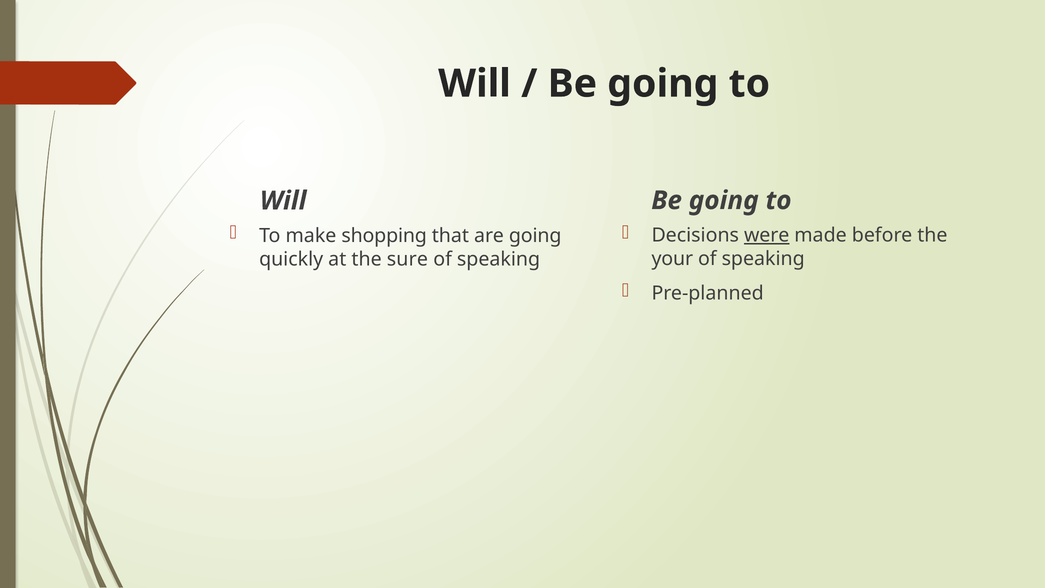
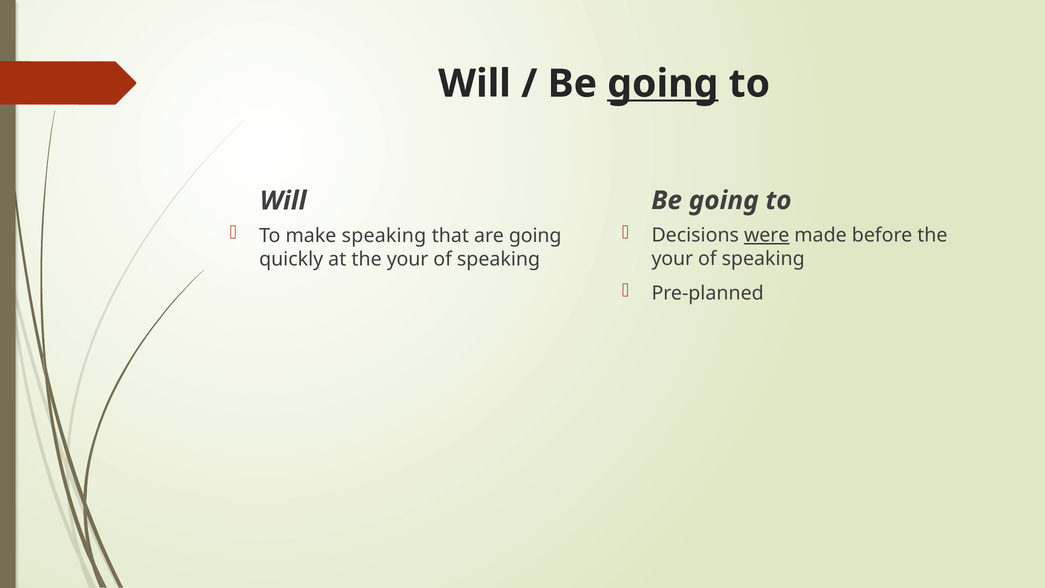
going at (663, 84) underline: none -> present
make shopping: shopping -> speaking
at the sure: sure -> your
